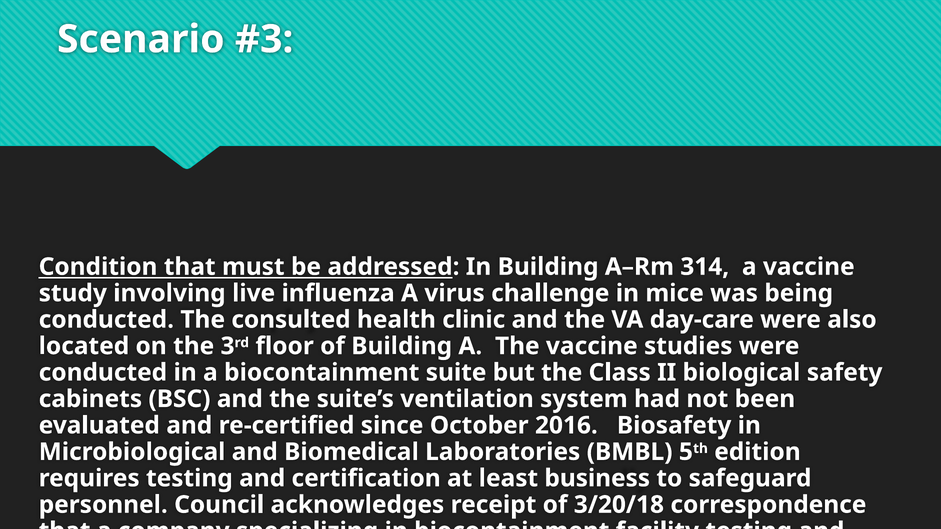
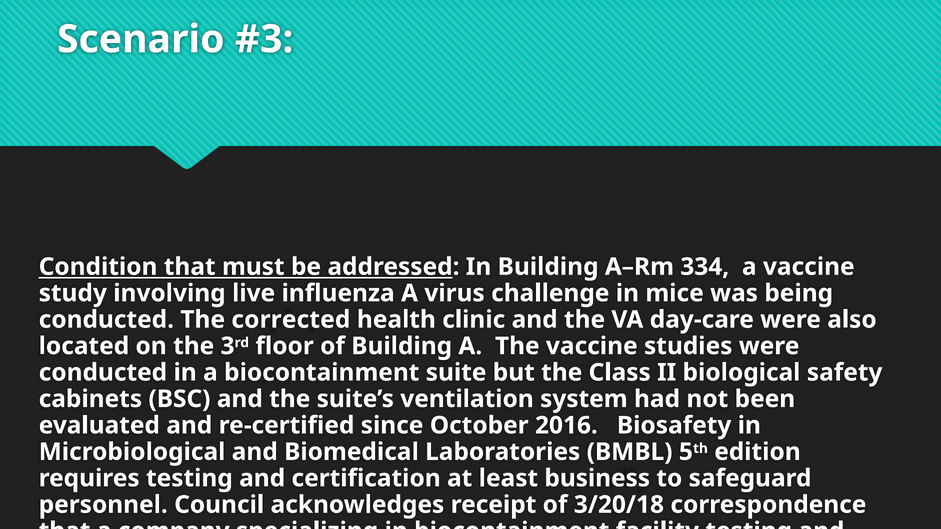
314: 314 -> 334
The consulted: consulted -> corrected
